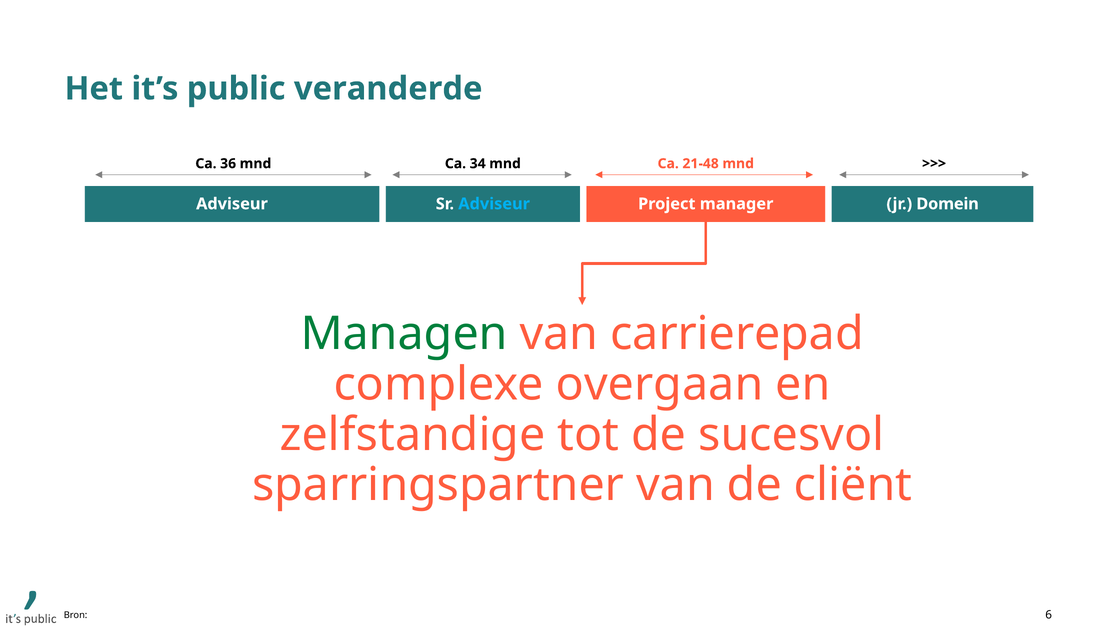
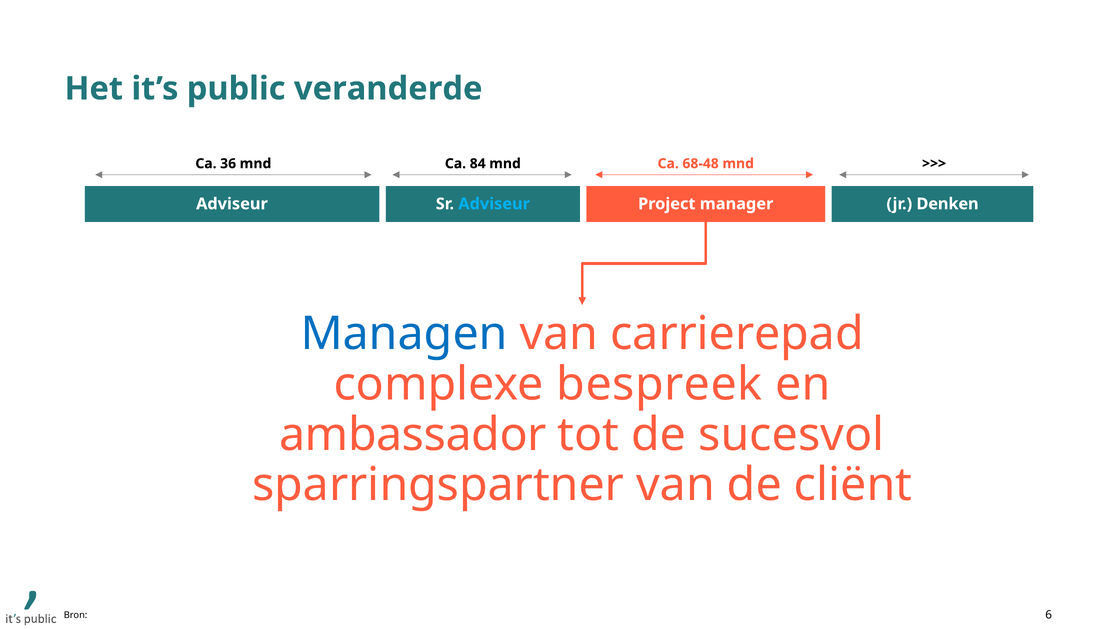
34: 34 -> 84
21-48: 21-48 -> 68-48
Domein: Domein -> Denken
Managen colour: green -> blue
overgaan: overgaan -> bespreek
zelfstandige: zelfstandige -> ambassador
